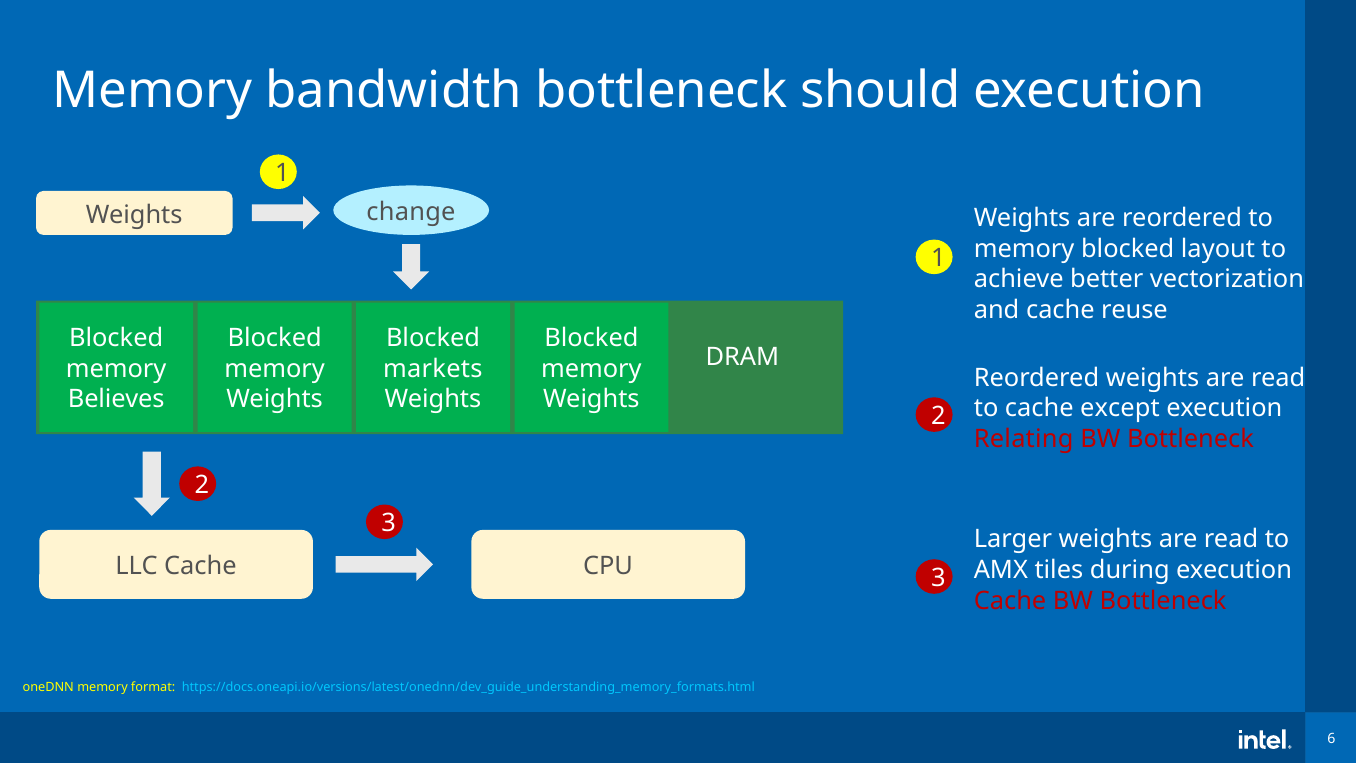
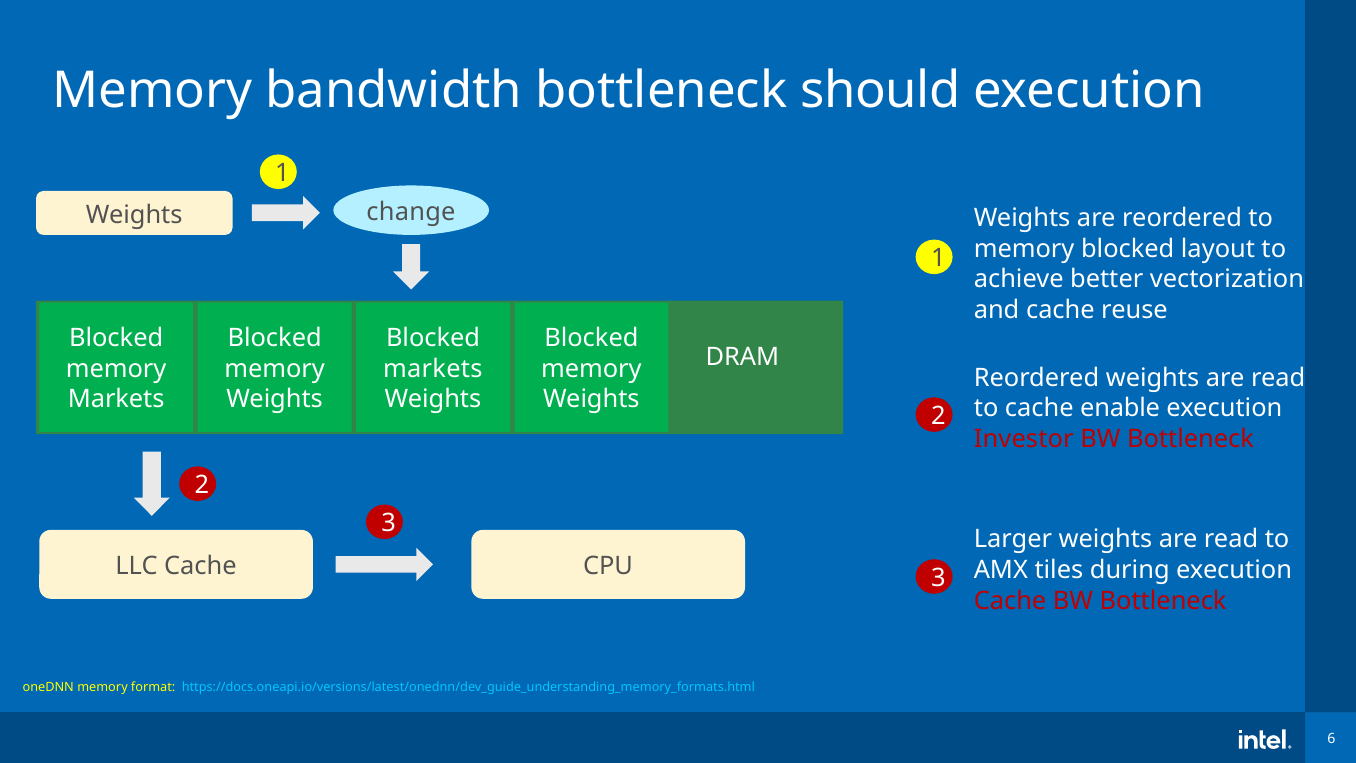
Believes at (116, 399): Believes -> Markets
except: except -> enable
Relating: Relating -> Investor
